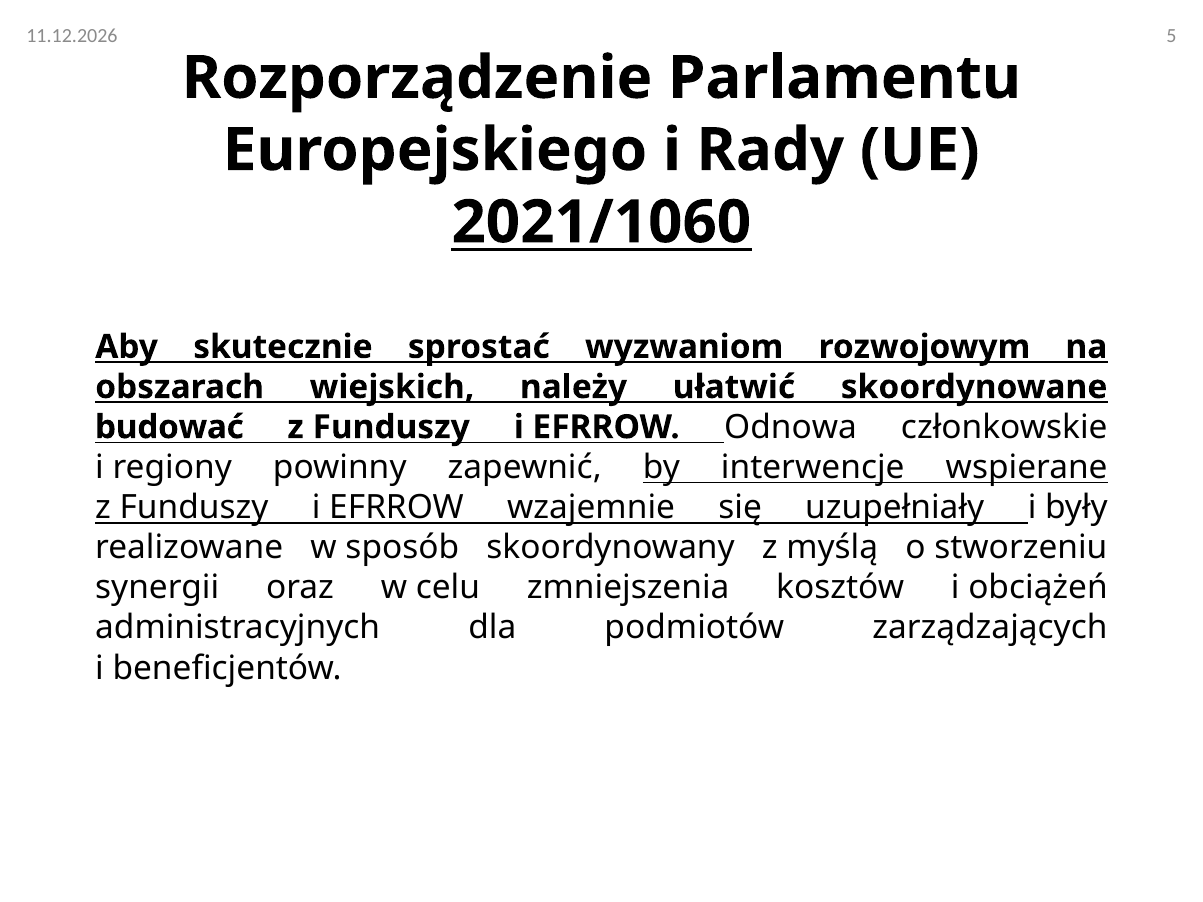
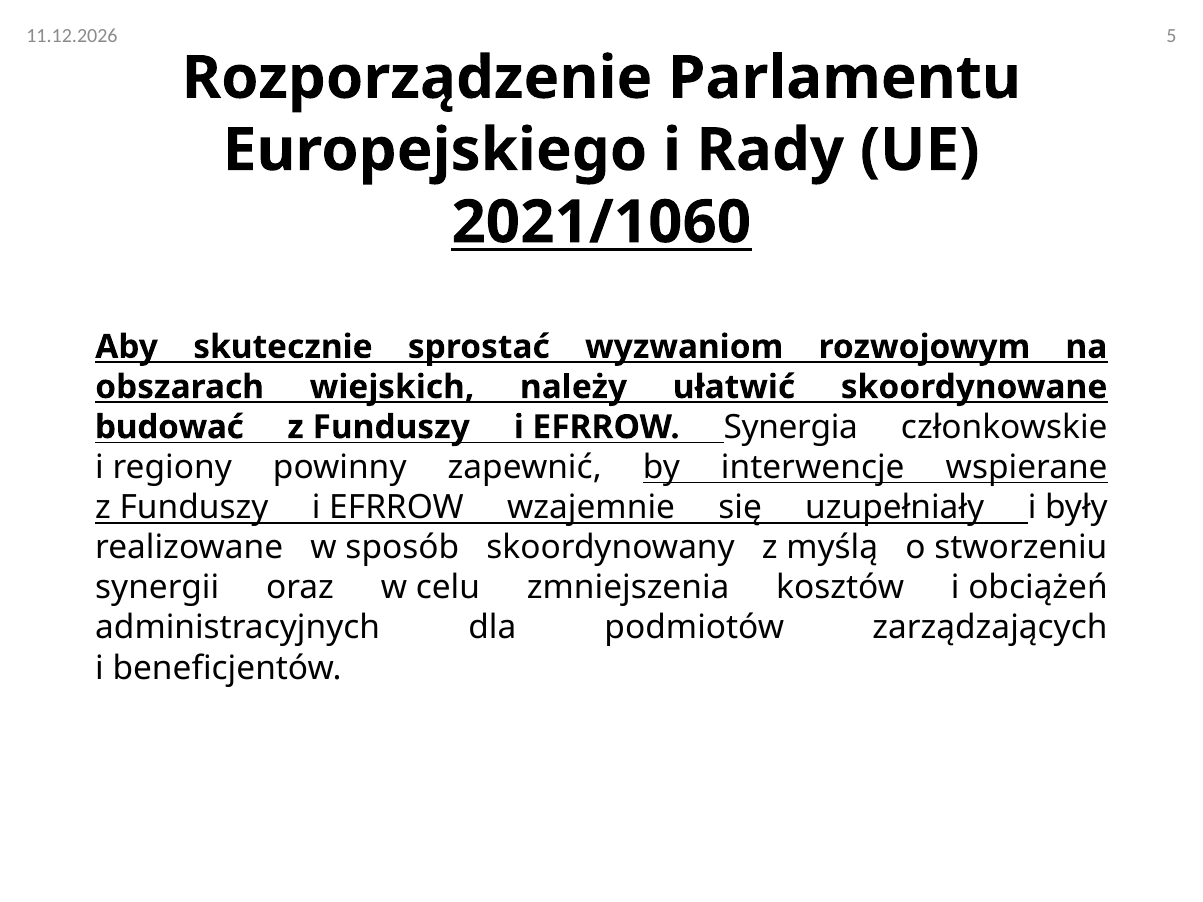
Odnowa: Odnowa -> Synergia
